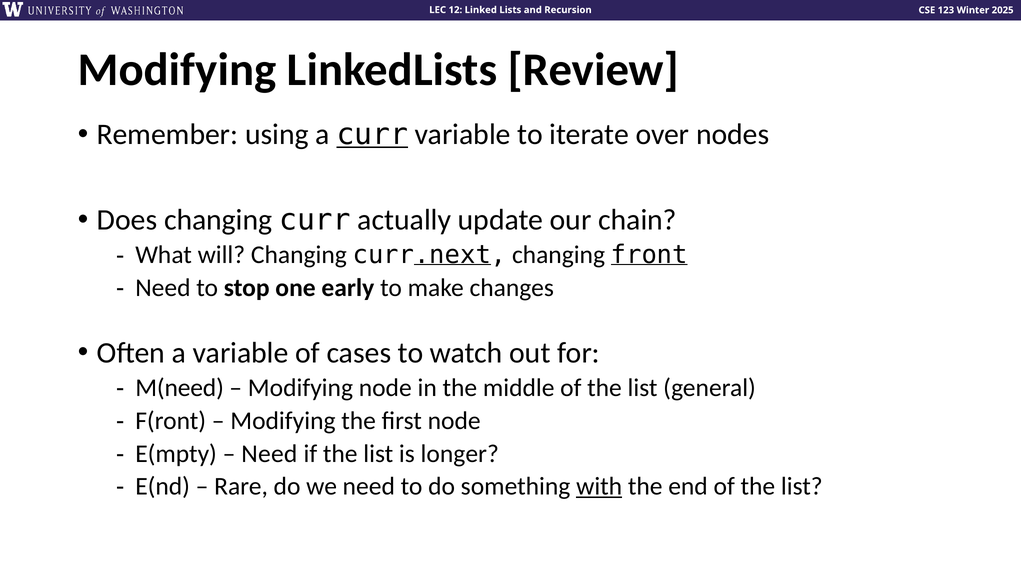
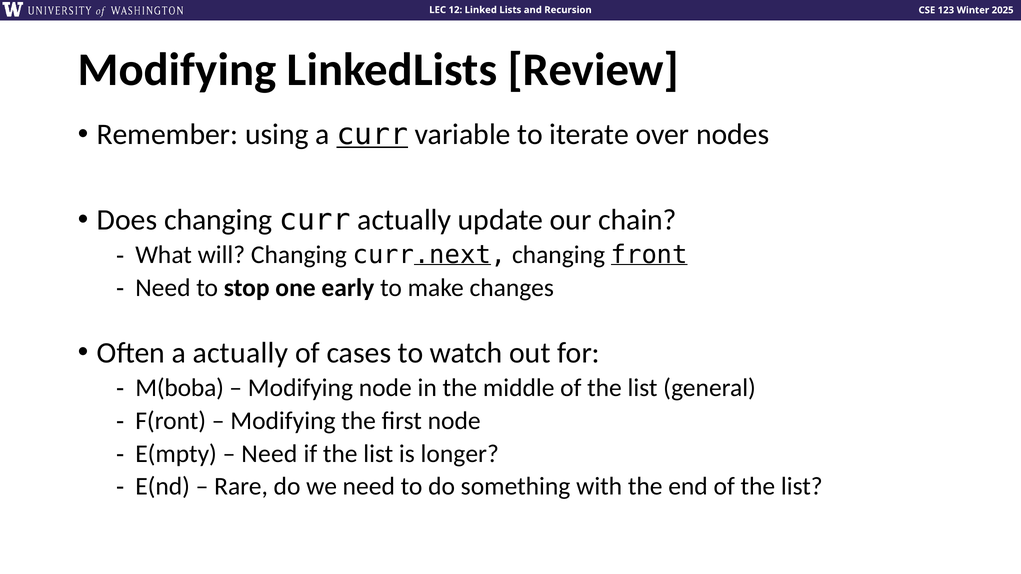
a variable: variable -> actually
M(need: M(need -> M(boba
with underline: present -> none
